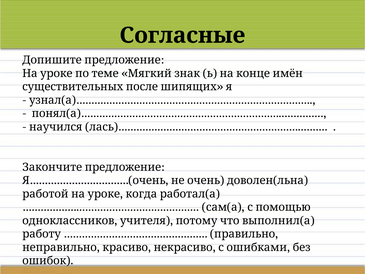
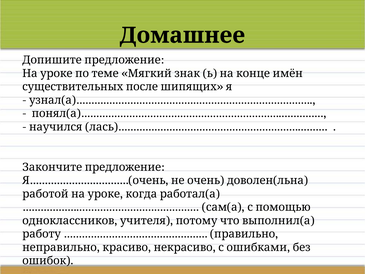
Согласные: Согласные -> Домашнее
